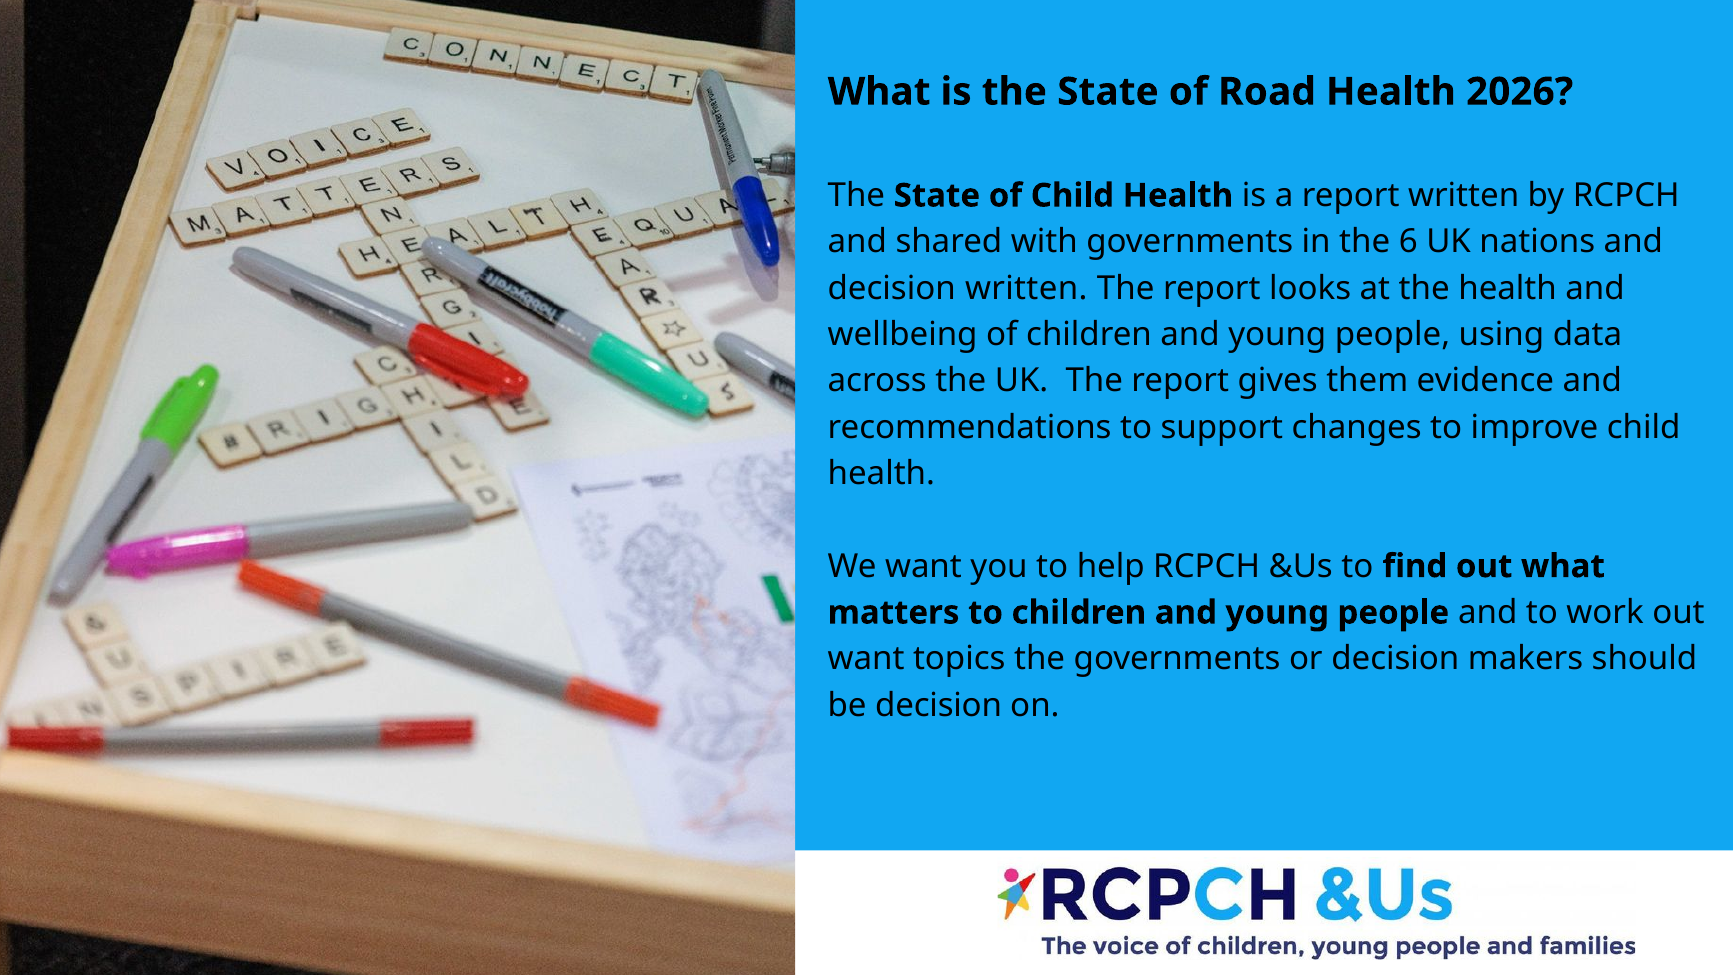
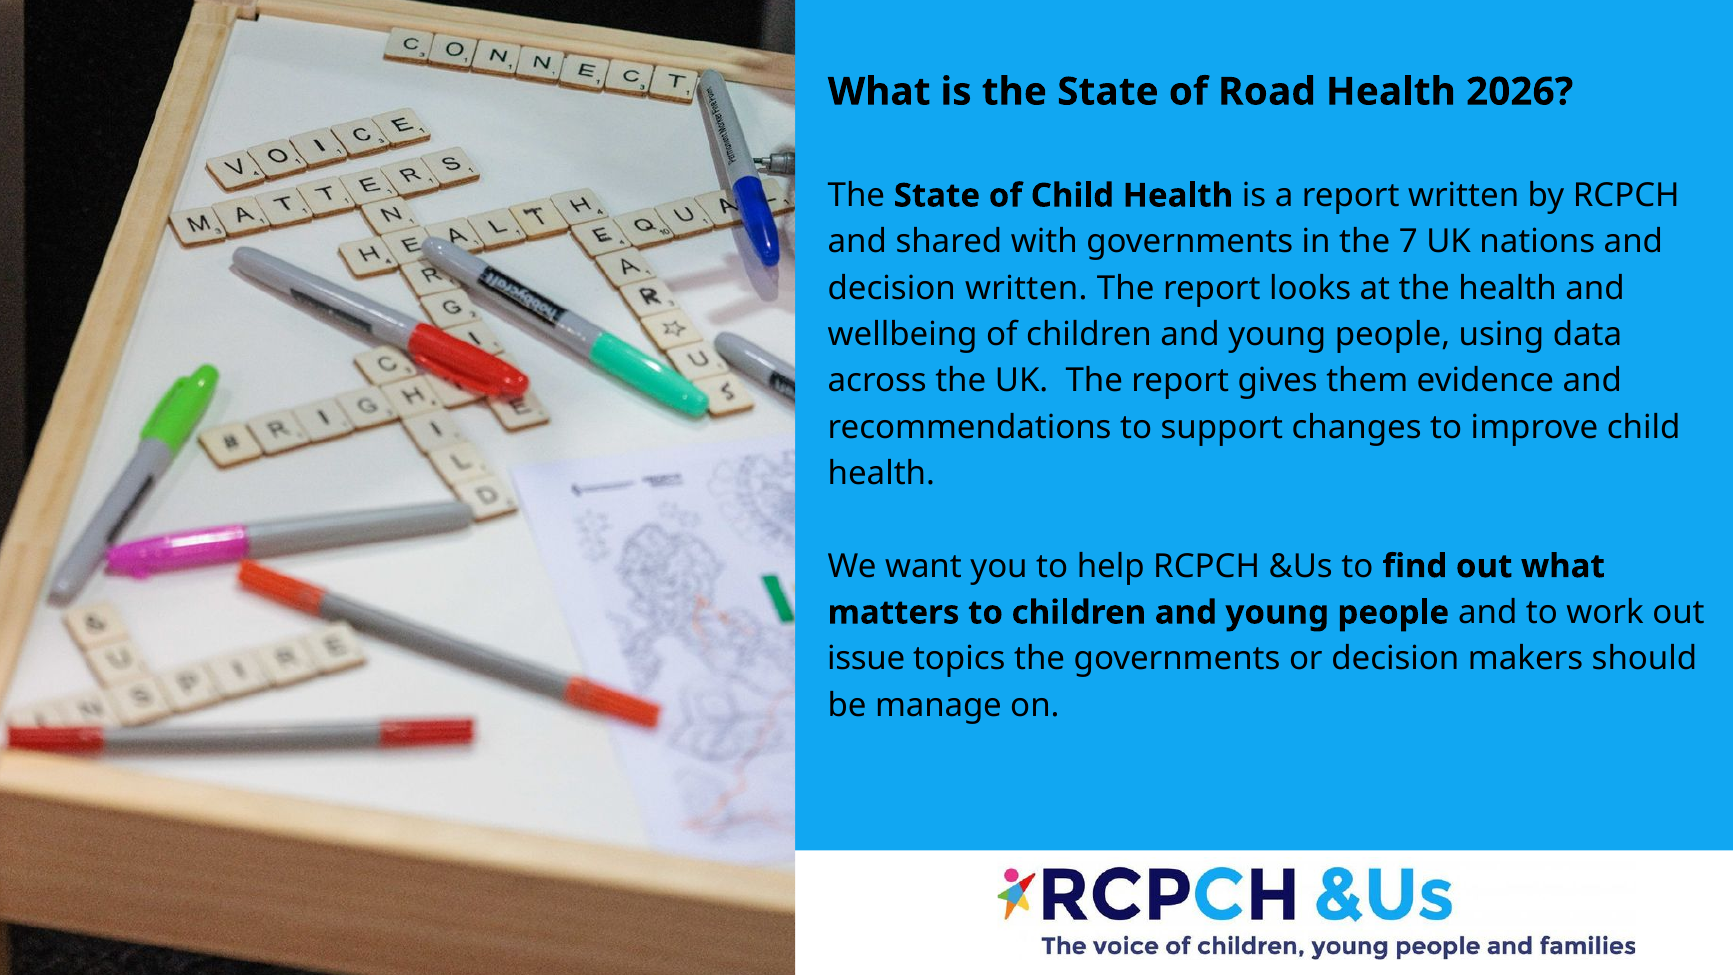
6: 6 -> 7
want at (866, 659): want -> issue
be decision: decision -> manage
